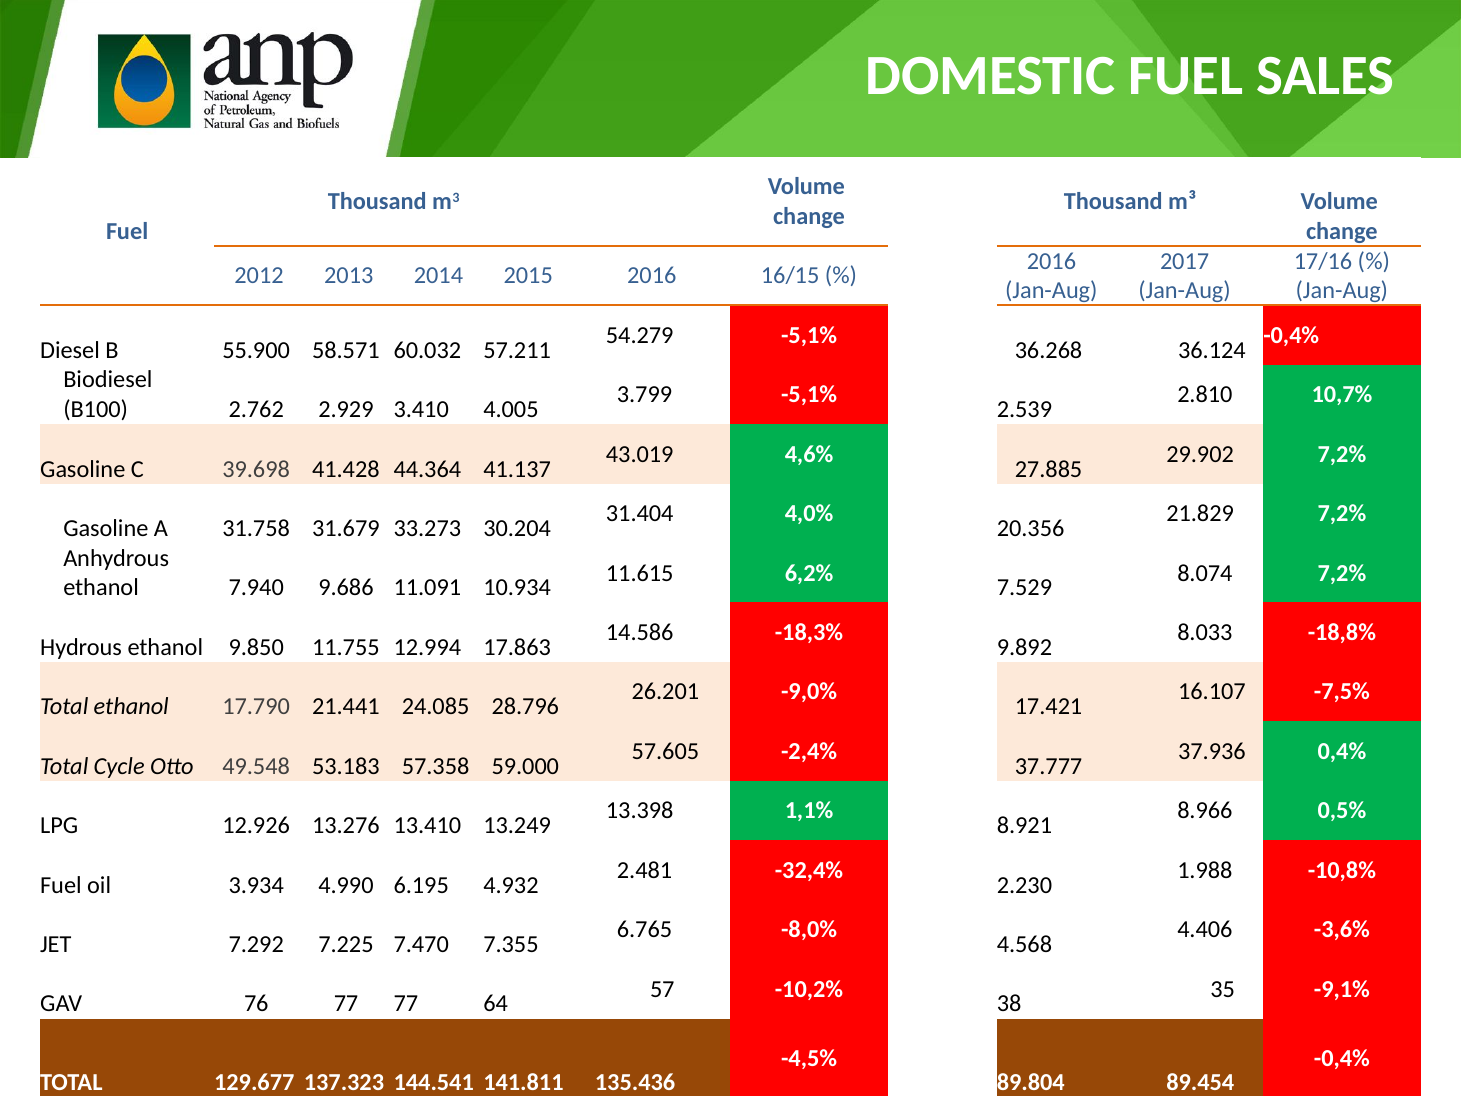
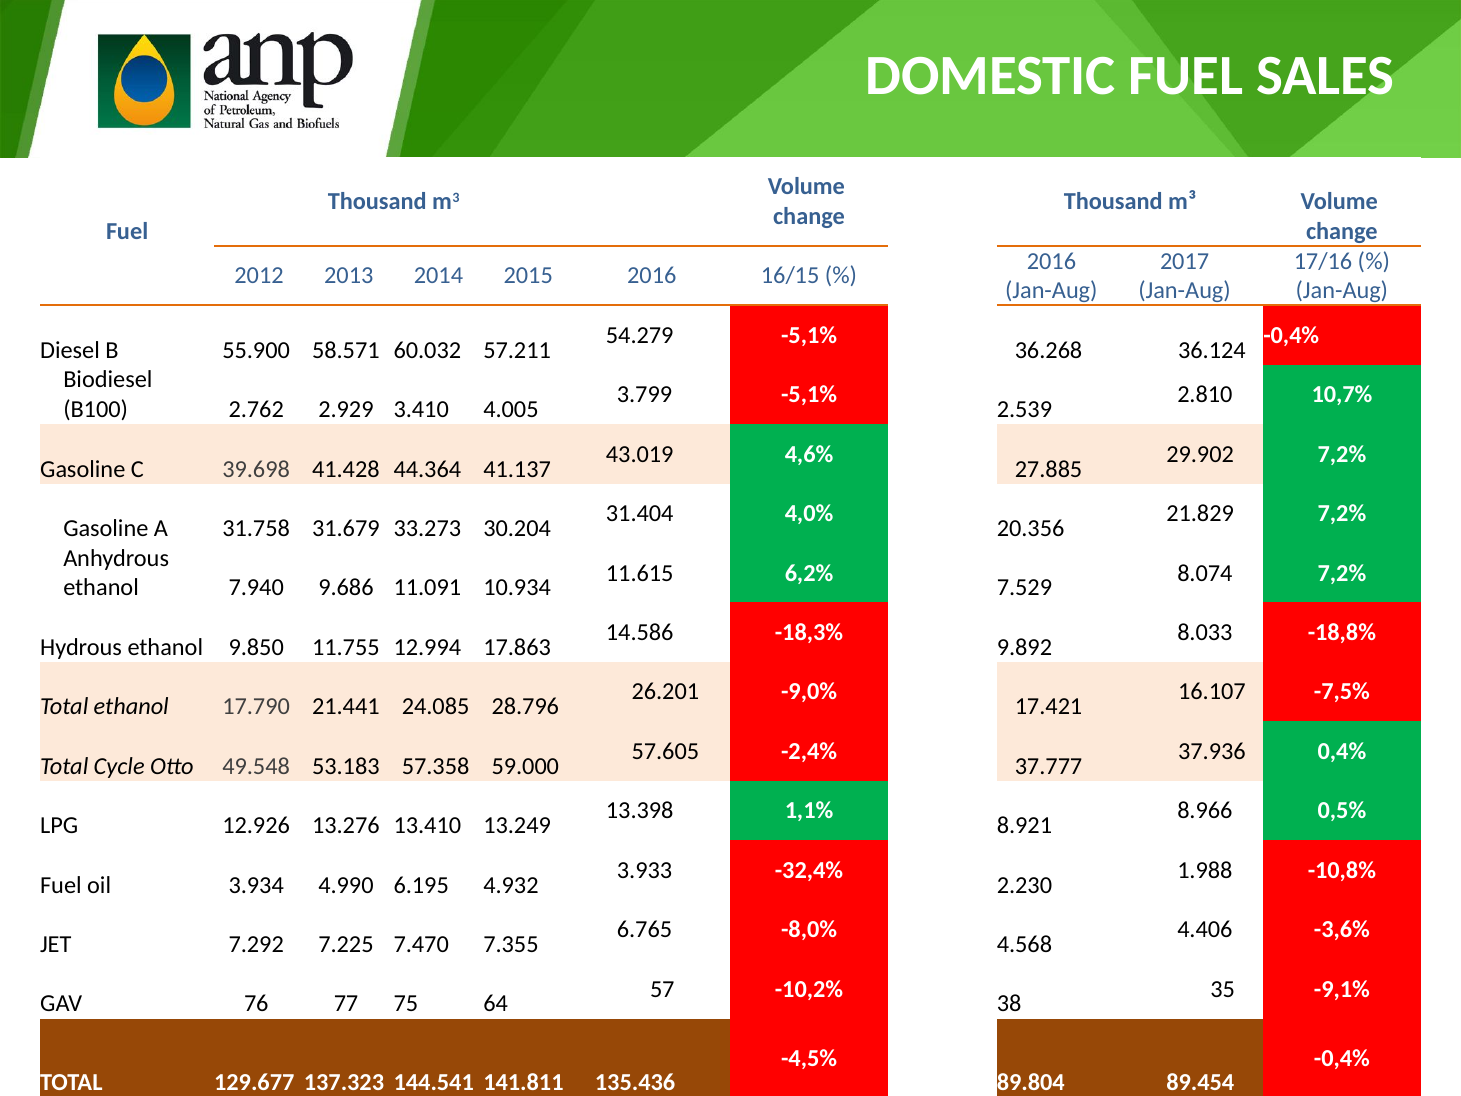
2.481: 2.481 -> 3.933
77 77: 77 -> 75
